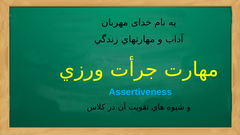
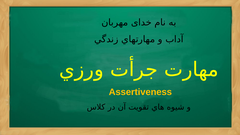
Assertiveness colour: light blue -> yellow
